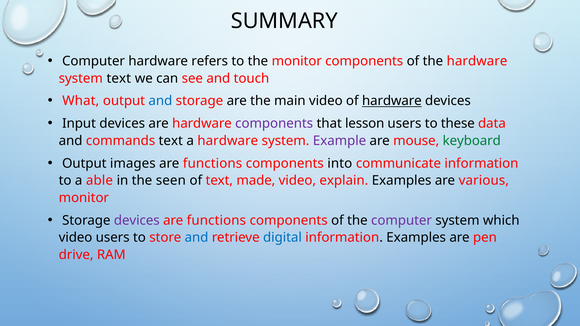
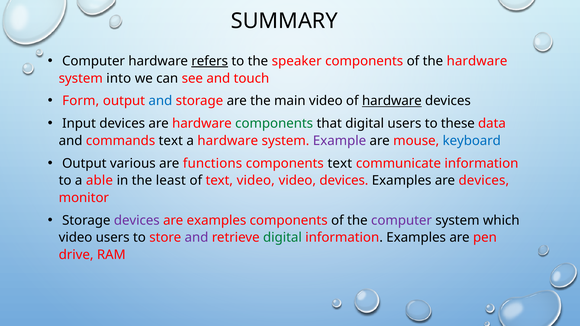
refers underline: none -> present
the monitor: monitor -> speaker
system text: text -> into
What: What -> Form
components at (274, 124) colour: purple -> green
that lesson: lesson -> digital
keyboard colour: green -> blue
images: images -> various
components into: into -> text
seen: seen -> least
text made: made -> video
video explain: explain -> devices
are various: various -> devices
functions at (216, 221): functions -> examples
and at (197, 238) colour: blue -> purple
digital at (282, 238) colour: blue -> green
